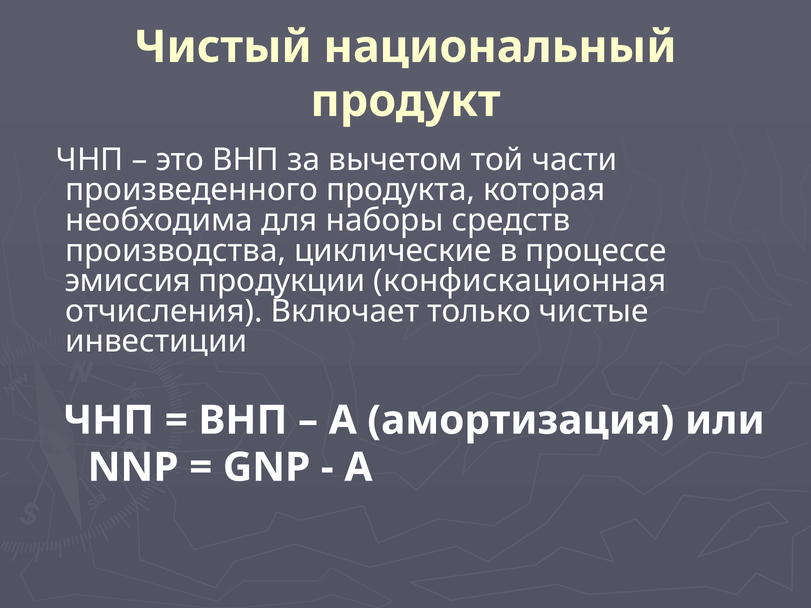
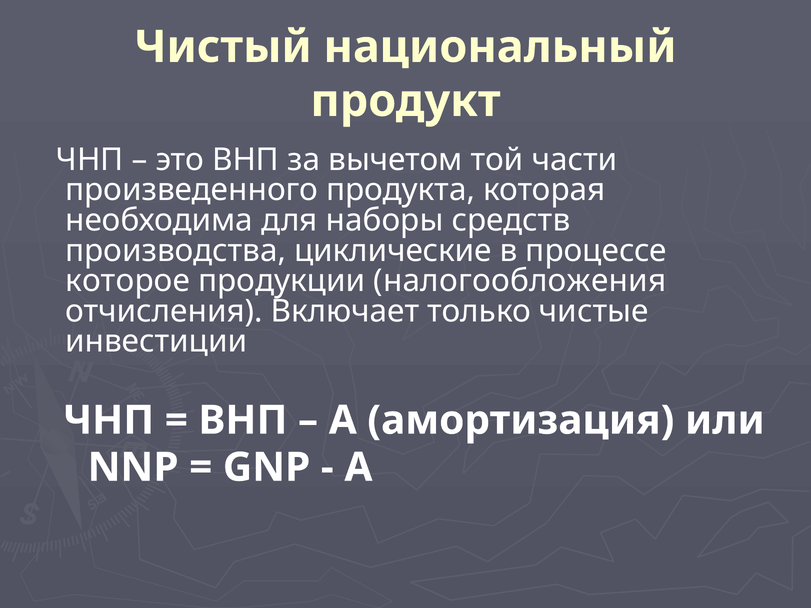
эмиссия: эмиссия -> которое
конфискационная: конфискационная -> налогообложения
